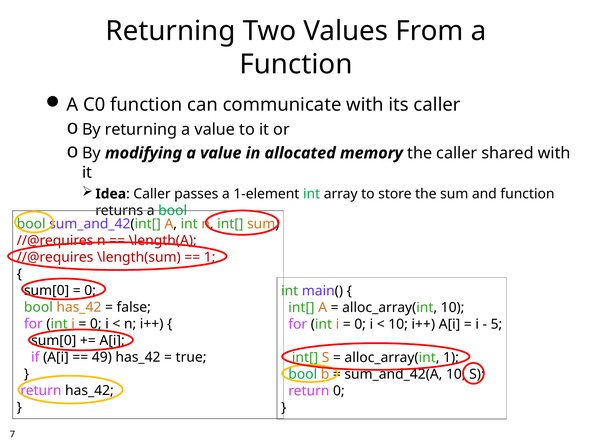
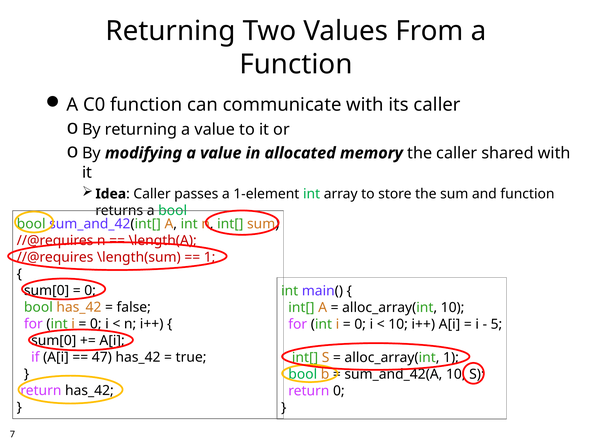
49: 49 -> 47
